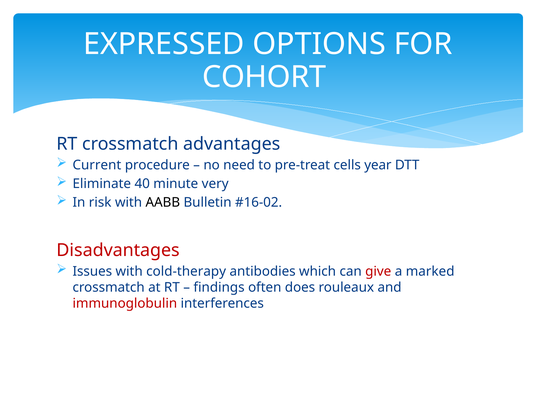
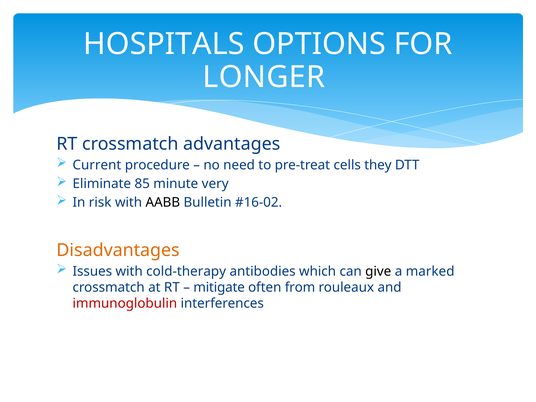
EXPRESSED: EXPRESSED -> HOSPITALS
COHORT: COHORT -> LONGER
year: year -> they
40: 40 -> 85
Disadvantages colour: red -> orange
give colour: red -> black
findings: findings -> mitigate
does: does -> from
